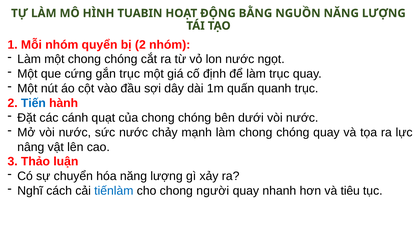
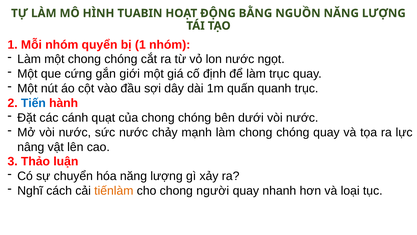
bị 2: 2 -> 1
gắn trục: trục -> giới
tiếnlàm colour: blue -> orange
tiêu: tiêu -> loại
